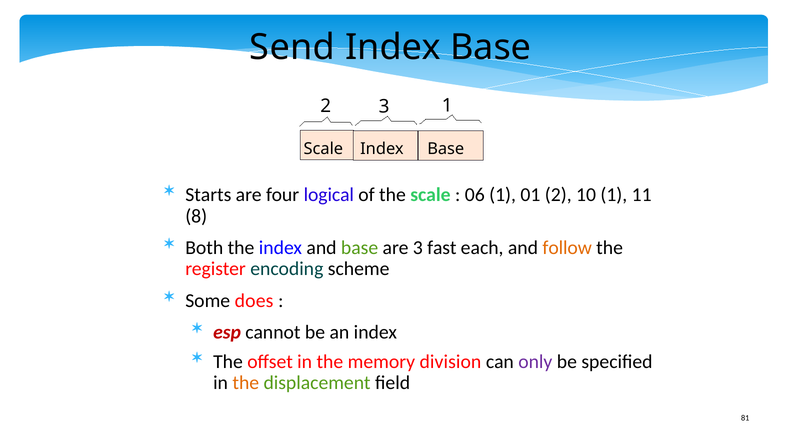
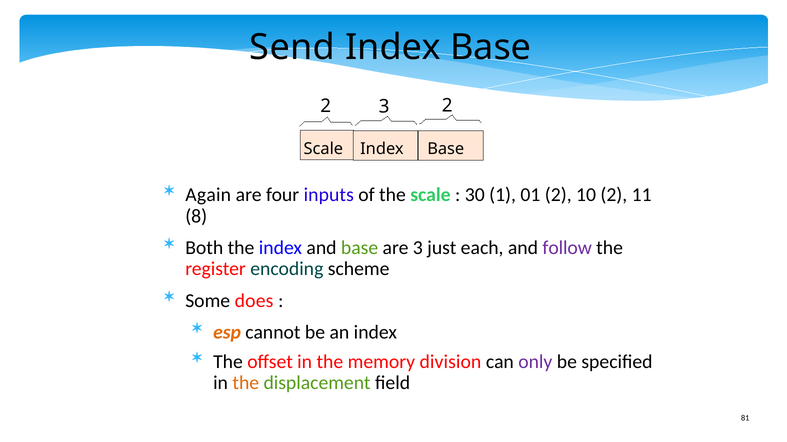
3 1: 1 -> 2
Starts: Starts -> Again
logical: logical -> inputs
06: 06 -> 30
10 1: 1 -> 2
fast: fast -> just
follow colour: orange -> purple
esp colour: red -> orange
